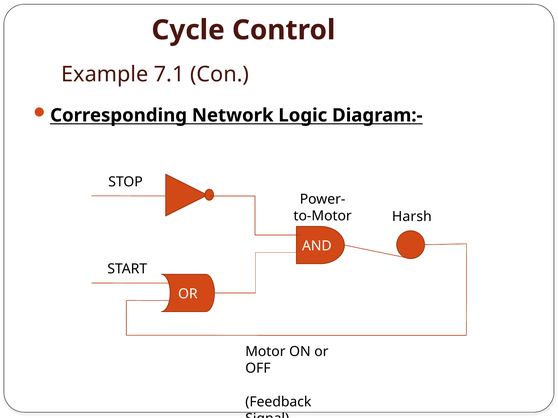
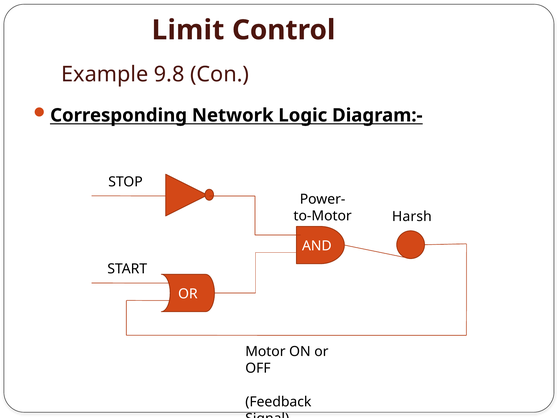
Cycle: Cycle -> Limit
7.1: 7.1 -> 9.8
